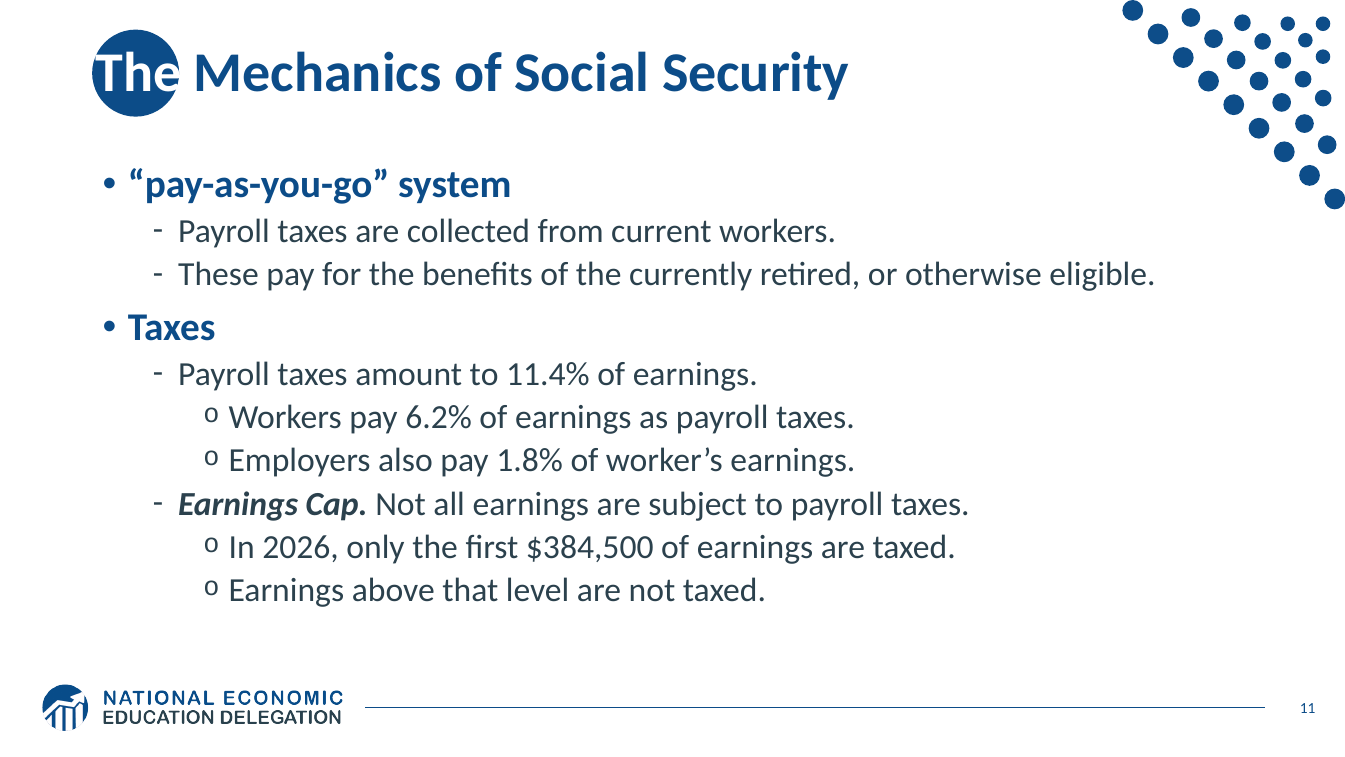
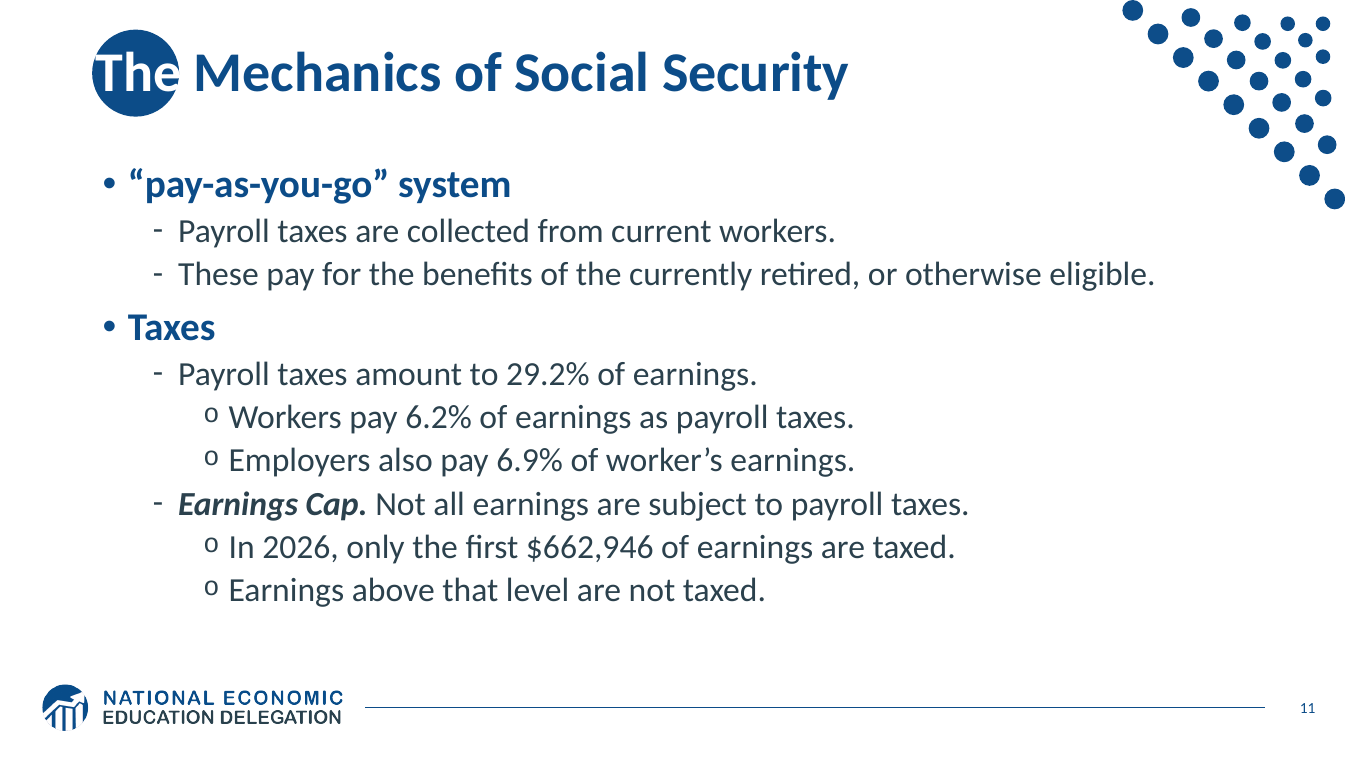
11.4%: 11.4% -> 29.2%
1.8%: 1.8% -> 6.9%
$384,500: $384,500 -> $662,946
